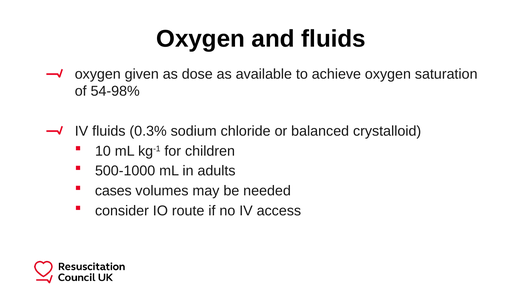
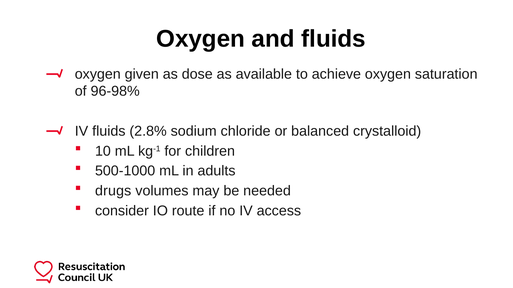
54-98%: 54-98% -> 96-98%
0.3%: 0.3% -> 2.8%
cases: cases -> drugs
